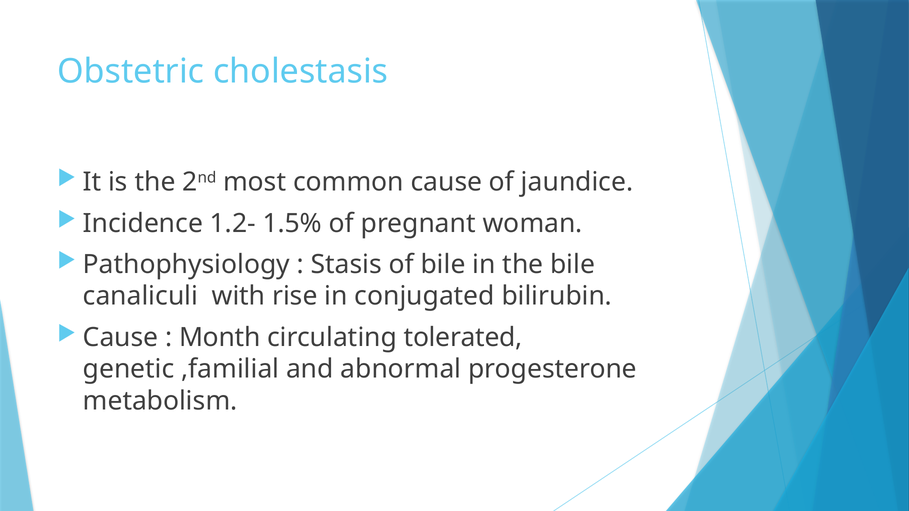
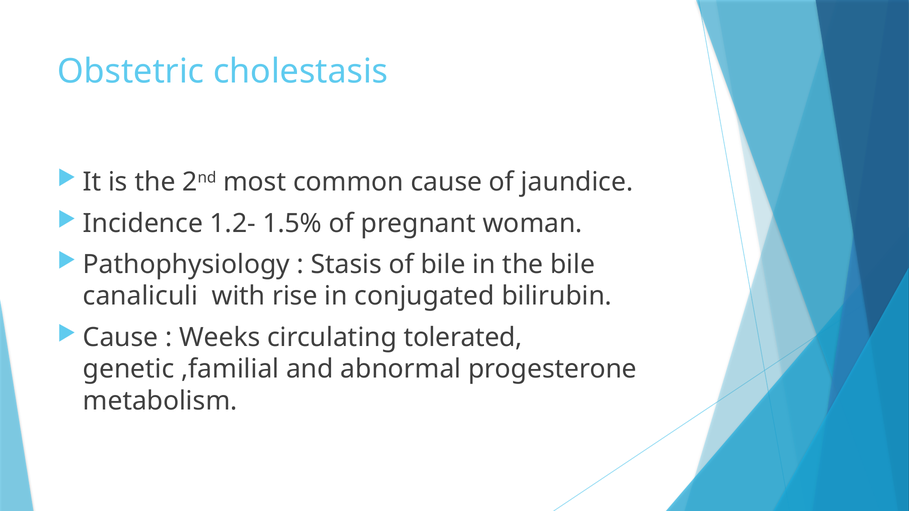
Month: Month -> Weeks
